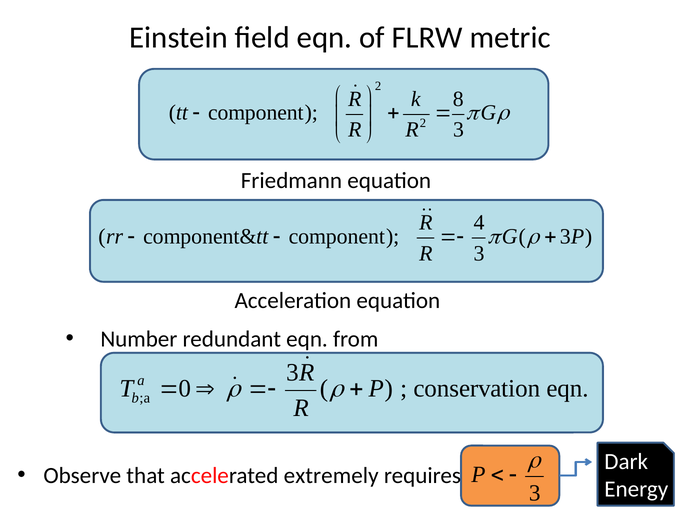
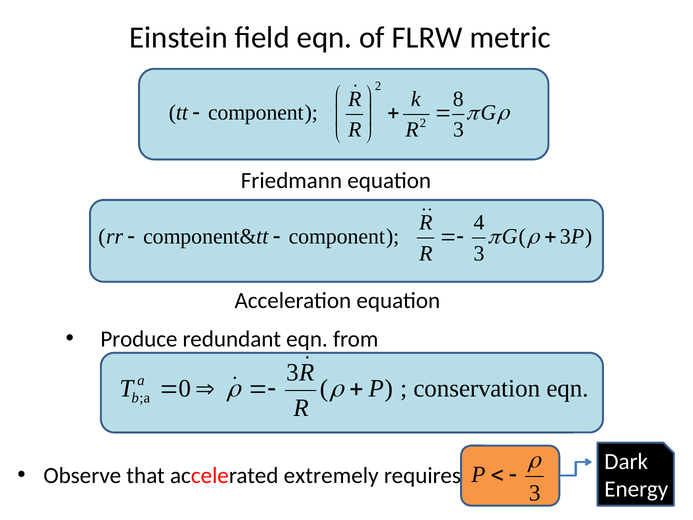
Number: Number -> Produce
